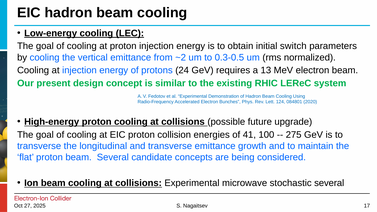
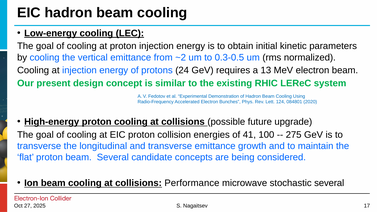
switch: switch -> kinetic
collisions Experimental: Experimental -> Performance
